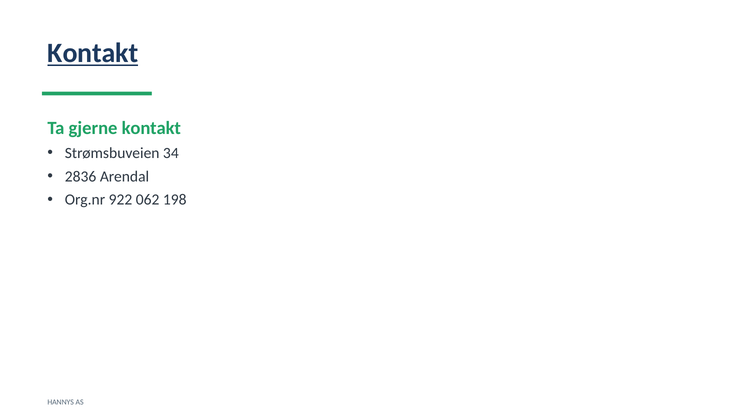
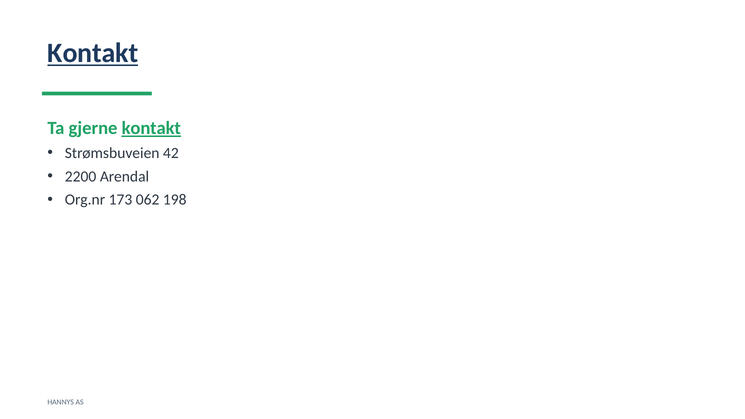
kontakt at (151, 128) underline: none -> present
34: 34 -> 42
2836: 2836 -> 2200
922: 922 -> 173
